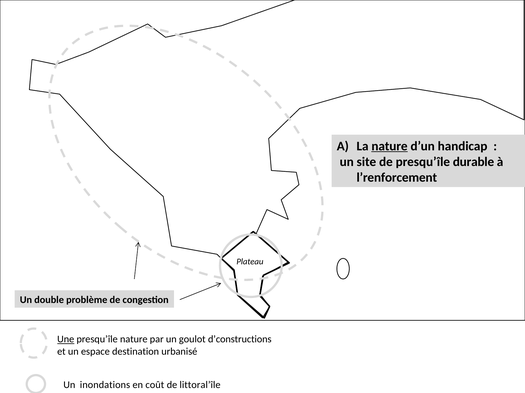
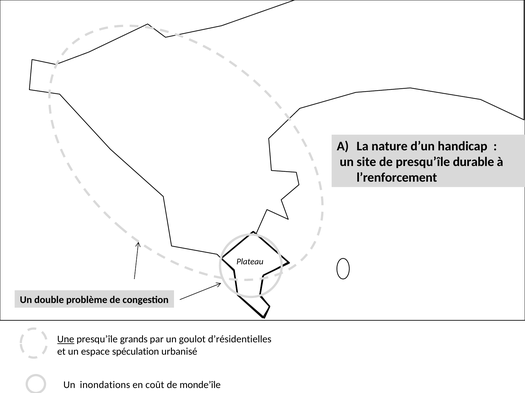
nature at (390, 146) underline: present -> none
presqu’île nature: nature -> grands
d’constructions: d’constructions -> d’résidentielles
destination: destination -> spéculation
littoral’île: littoral’île -> monde’île
